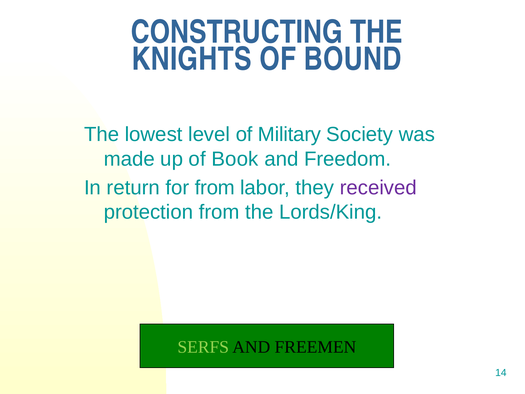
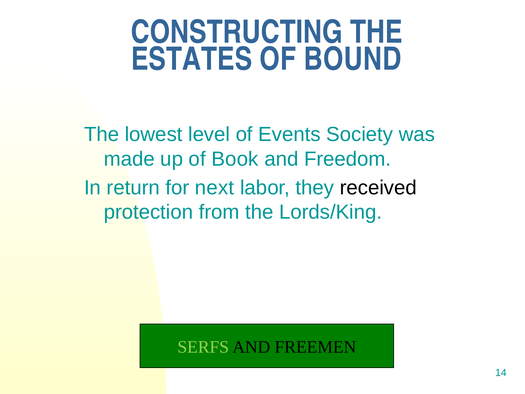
KNIGHTS: KNIGHTS -> ESTATES
Military: Military -> Events
for from: from -> next
received colour: purple -> black
